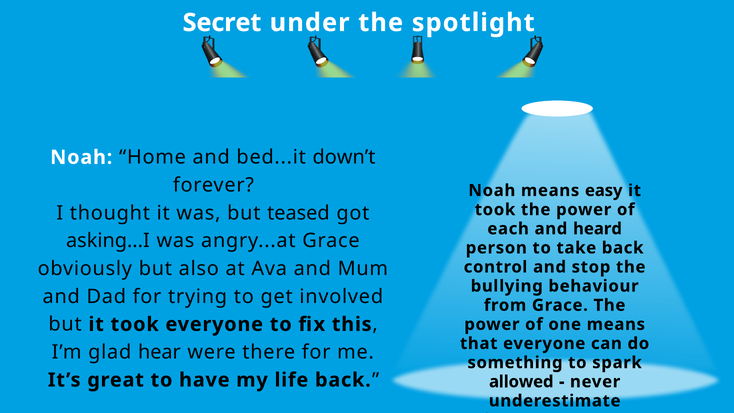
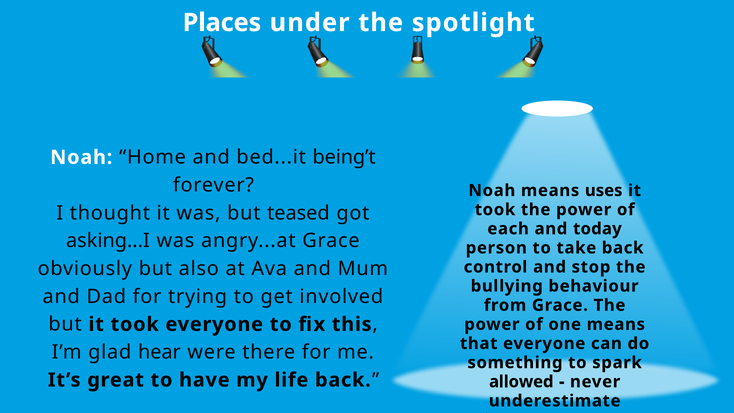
Secret: Secret -> Places
down’t: down’t -> being’t
easy: easy -> uses
heard: heard -> today
